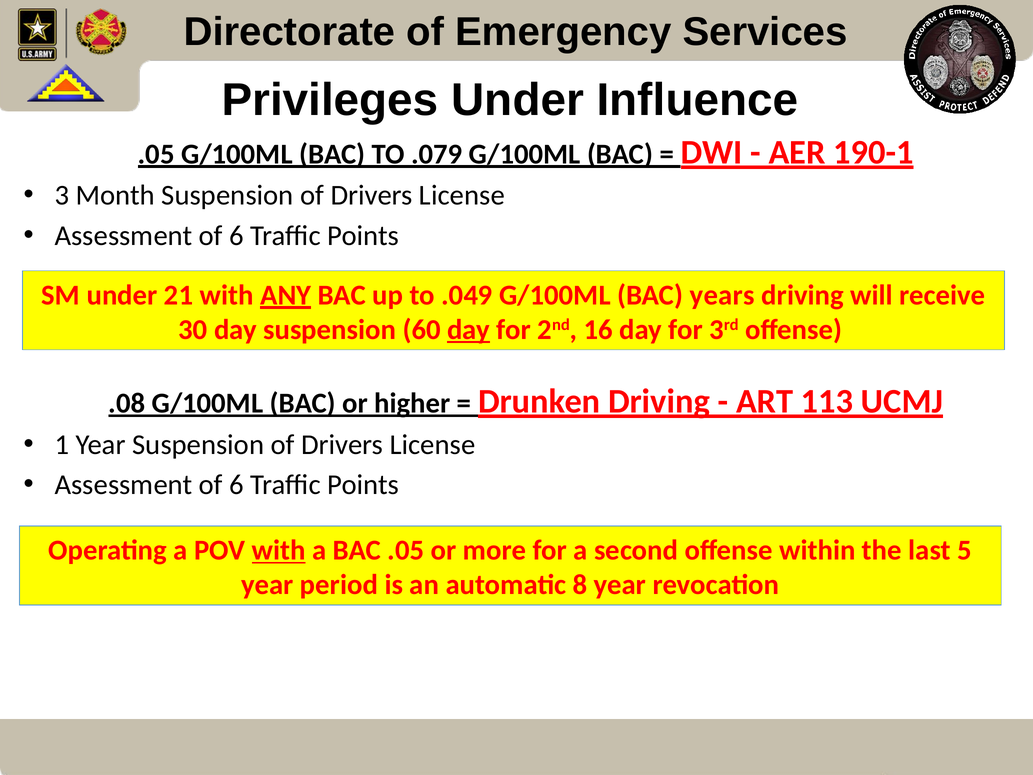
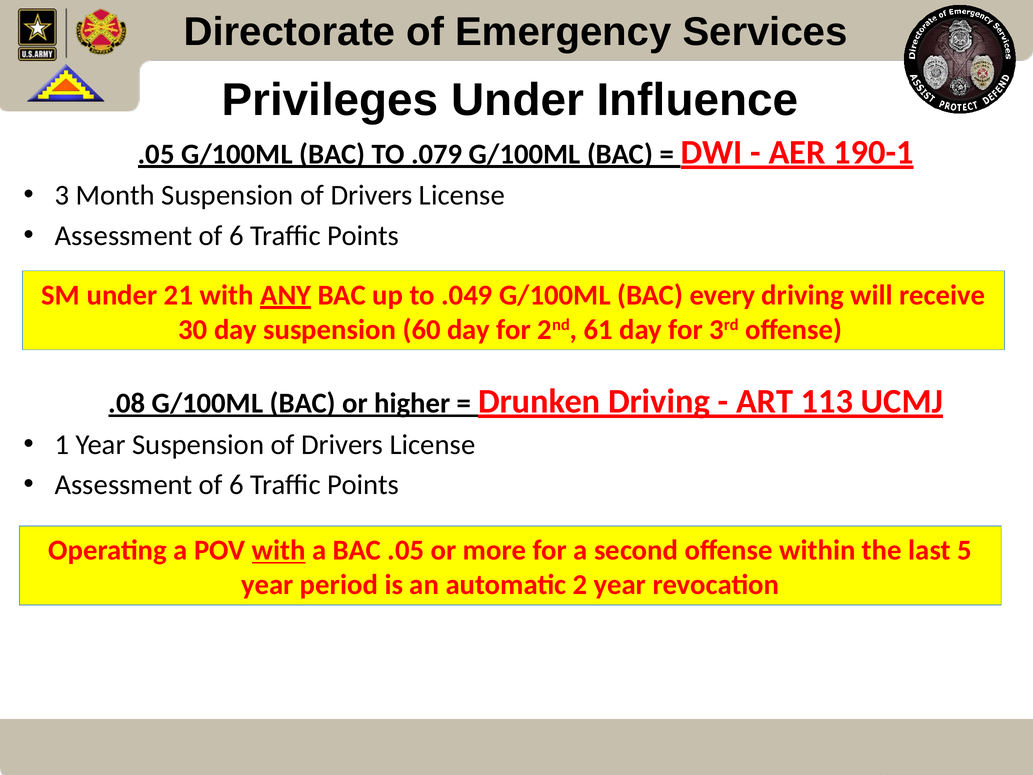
years: years -> every
day at (469, 330) underline: present -> none
16: 16 -> 61
8: 8 -> 2
